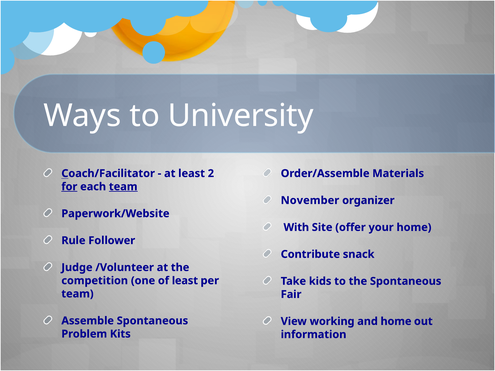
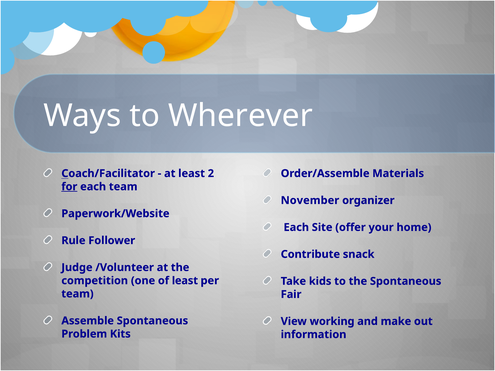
University: University -> Wherever
team at (123, 187) underline: present -> none
With at (296, 227): With -> Each
and home: home -> make
